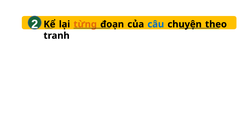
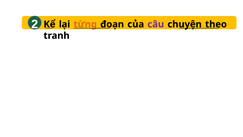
câu colour: blue -> purple
